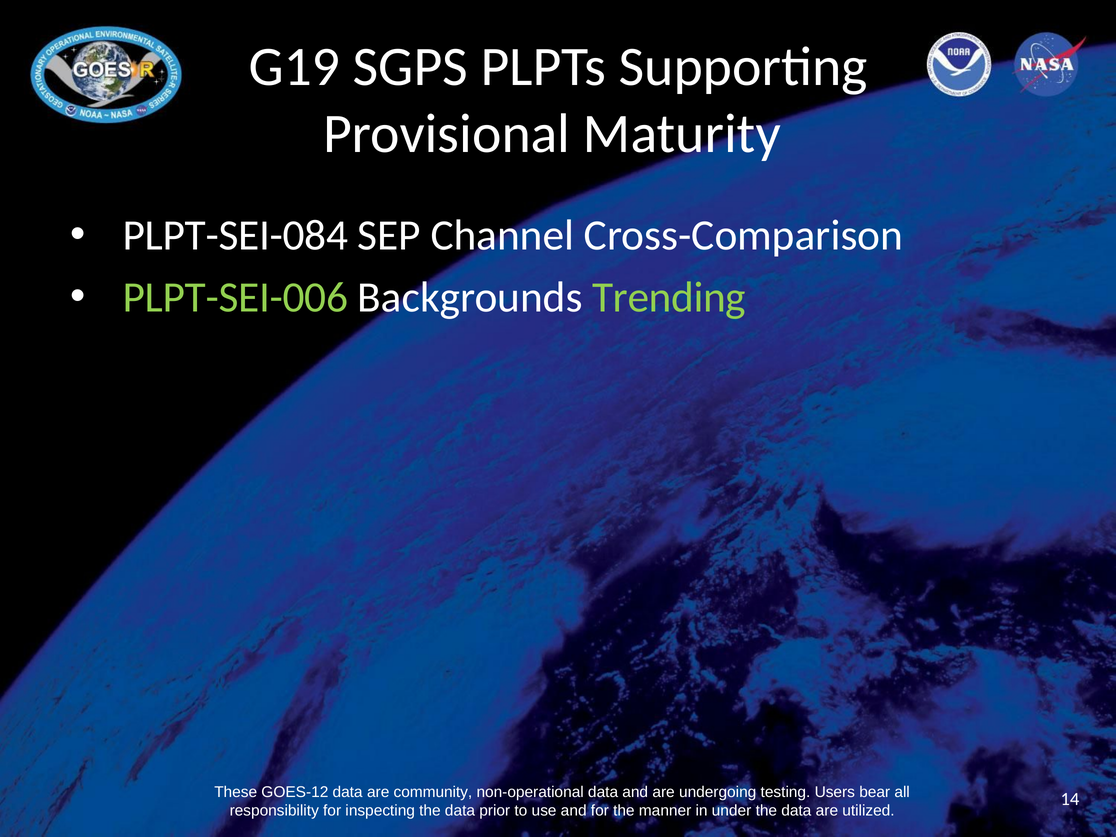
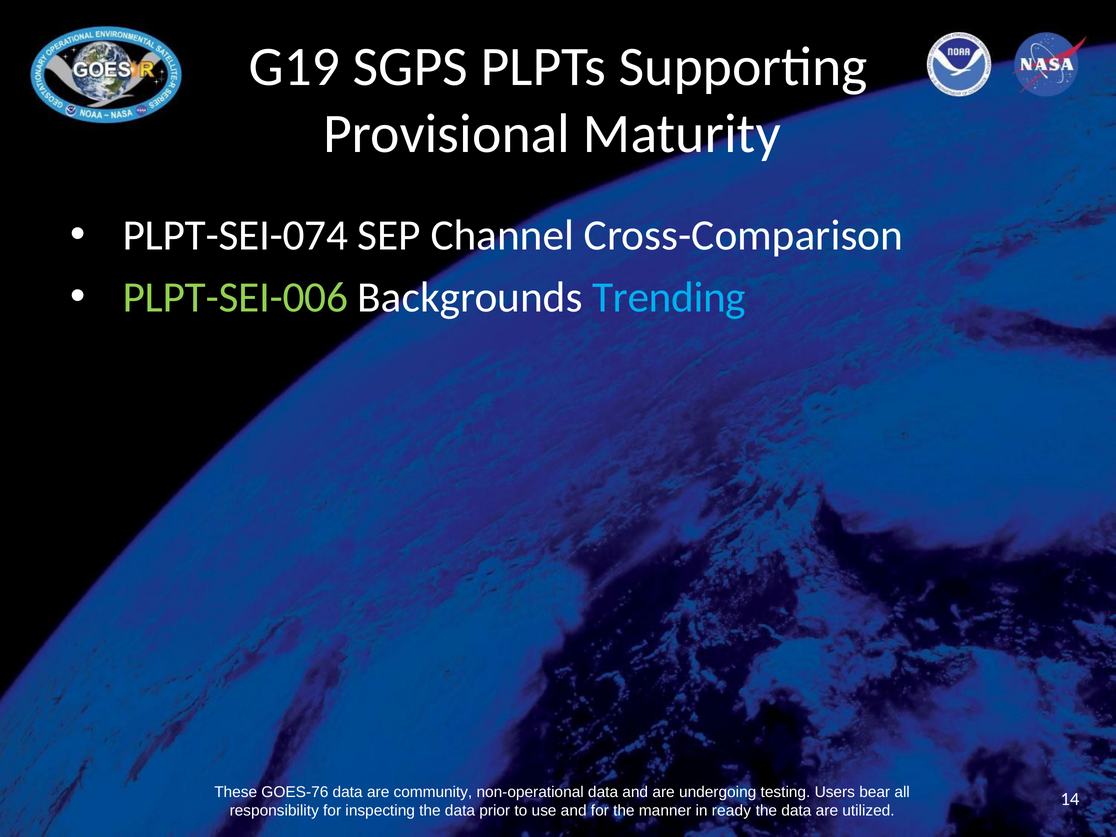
PLPT-SEI-084: PLPT-SEI-084 -> PLPT-SEI-074
Trending colour: light green -> light blue
GOES-12: GOES-12 -> GOES-76
under: under -> ready
